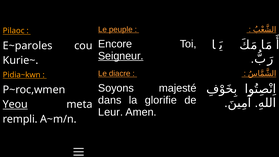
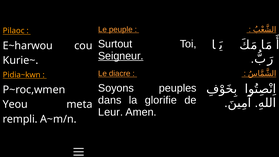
Encore: Encore -> Surtout
E~paroles: E~paroles -> E~harwou
majesté: majesté -> peuples
Yeou underline: present -> none
